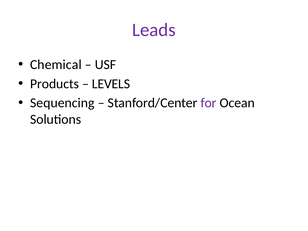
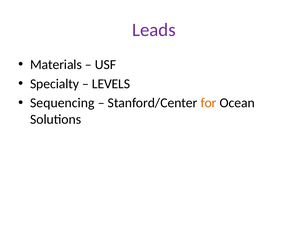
Chemical: Chemical -> Materials
Products: Products -> Specialty
for colour: purple -> orange
